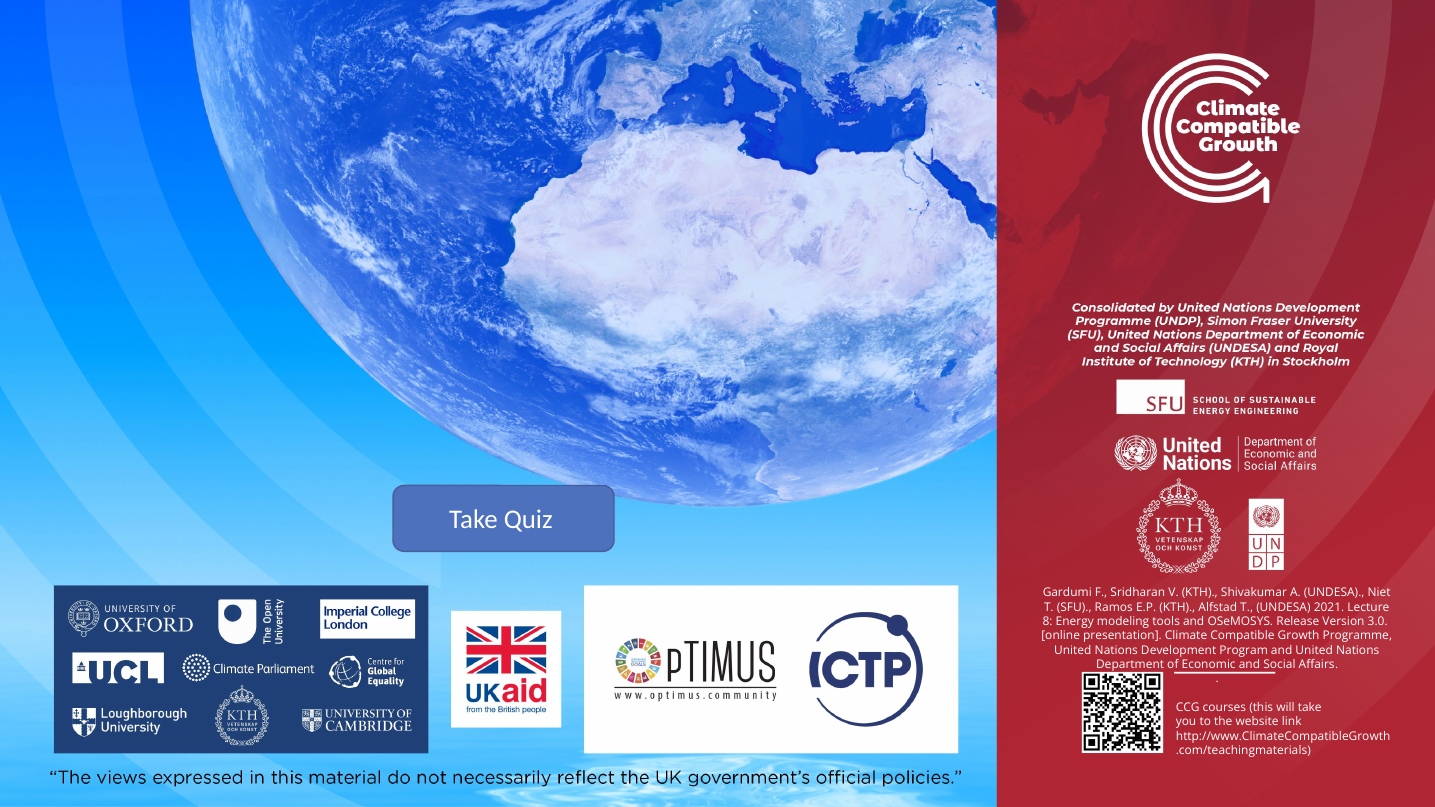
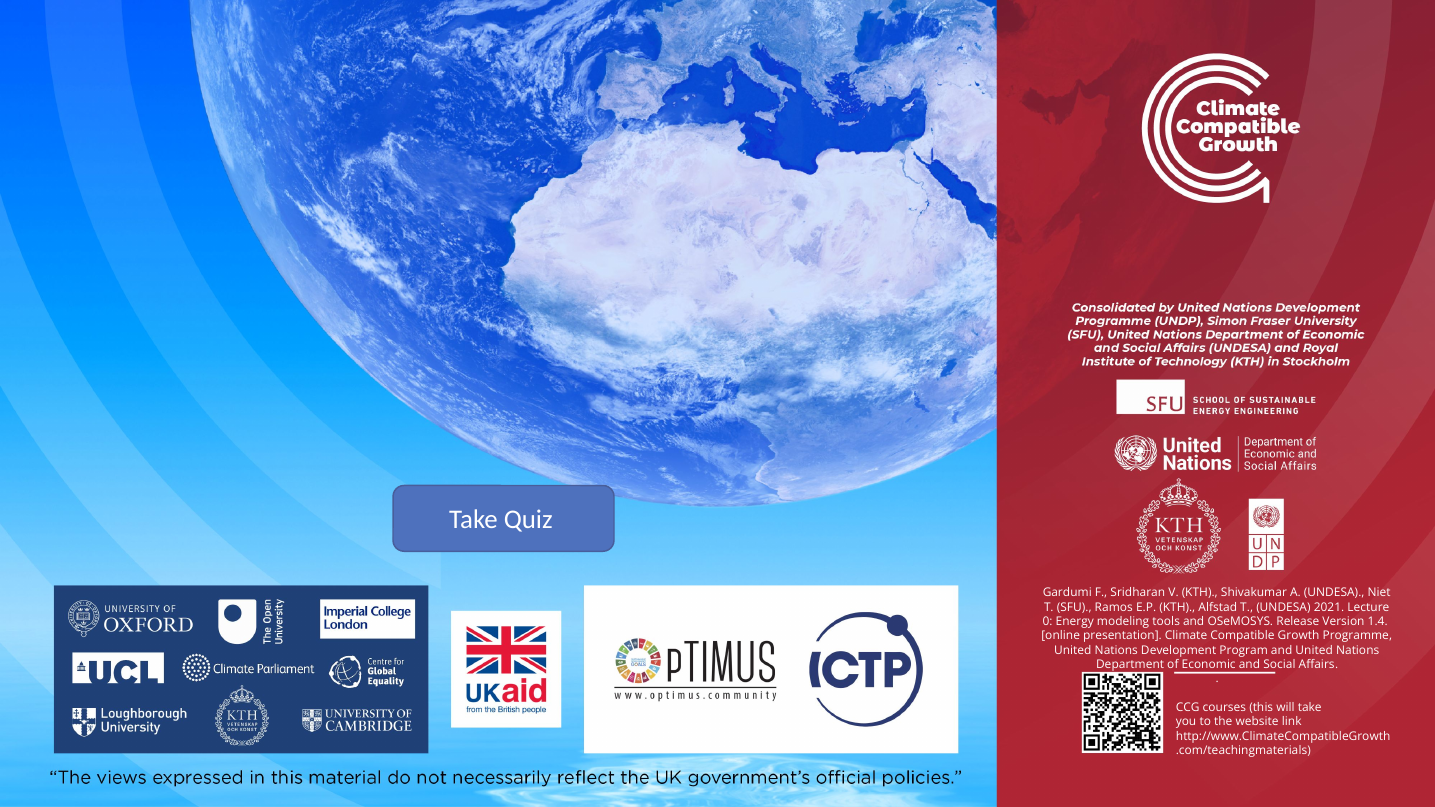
8: 8 -> 0
3.0: 3.0 -> 1.4
